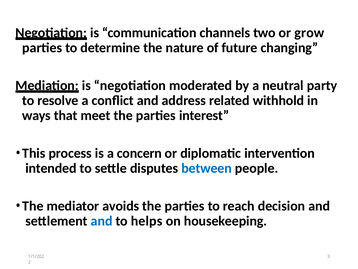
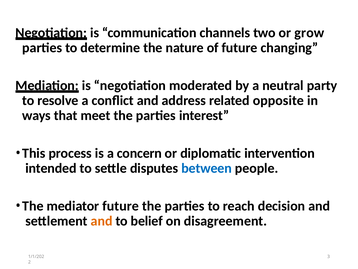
withhold: withhold -> opposite
mediator avoids: avoids -> future
and at (102, 221) colour: blue -> orange
helps: helps -> belief
housekeeping: housekeeping -> disagreement
